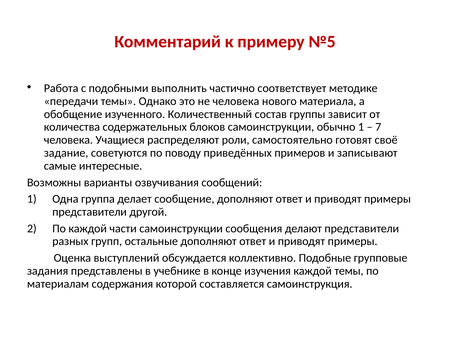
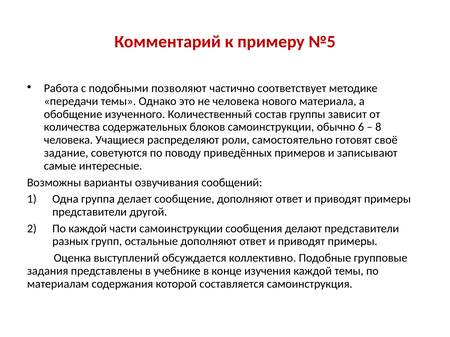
выполнить: выполнить -> позволяют
обычно 1: 1 -> 6
7: 7 -> 8
